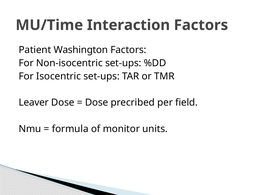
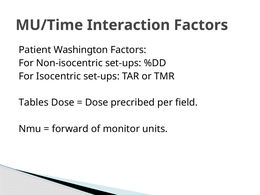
Leaver: Leaver -> Tables
formula: formula -> forward
